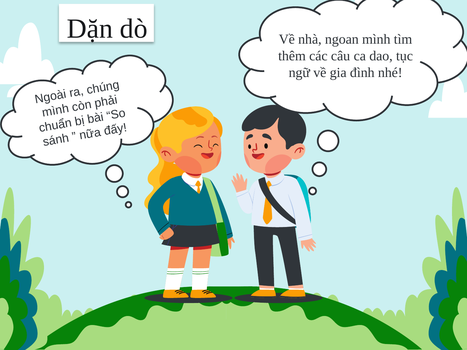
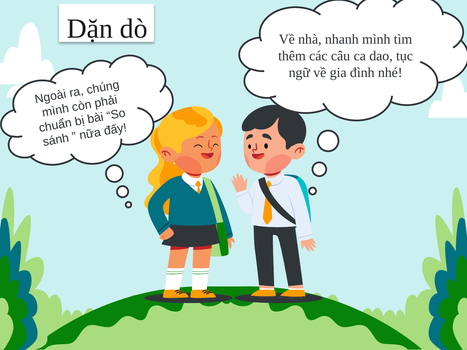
ngoan: ngoan -> nhanh
